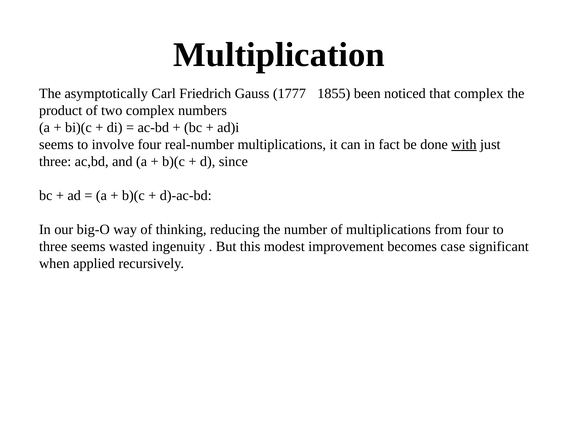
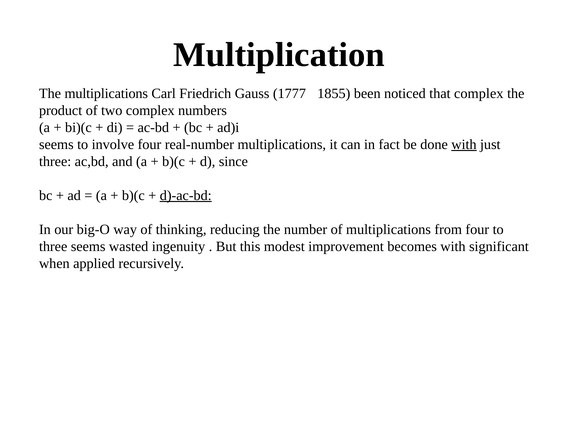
The asymptotically: asymptotically -> multiplications
d)-ac-bd underline: none -> present
becomes case: case -> with
